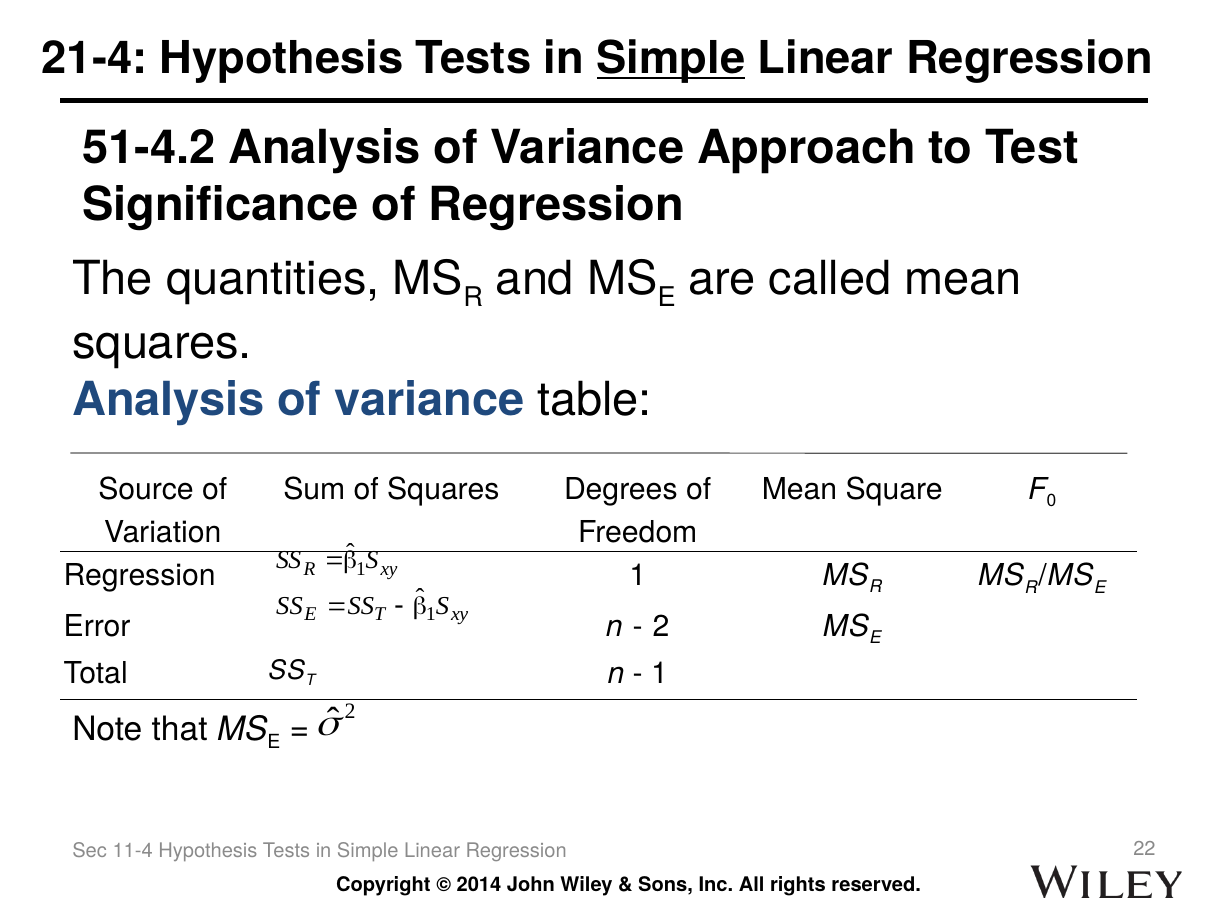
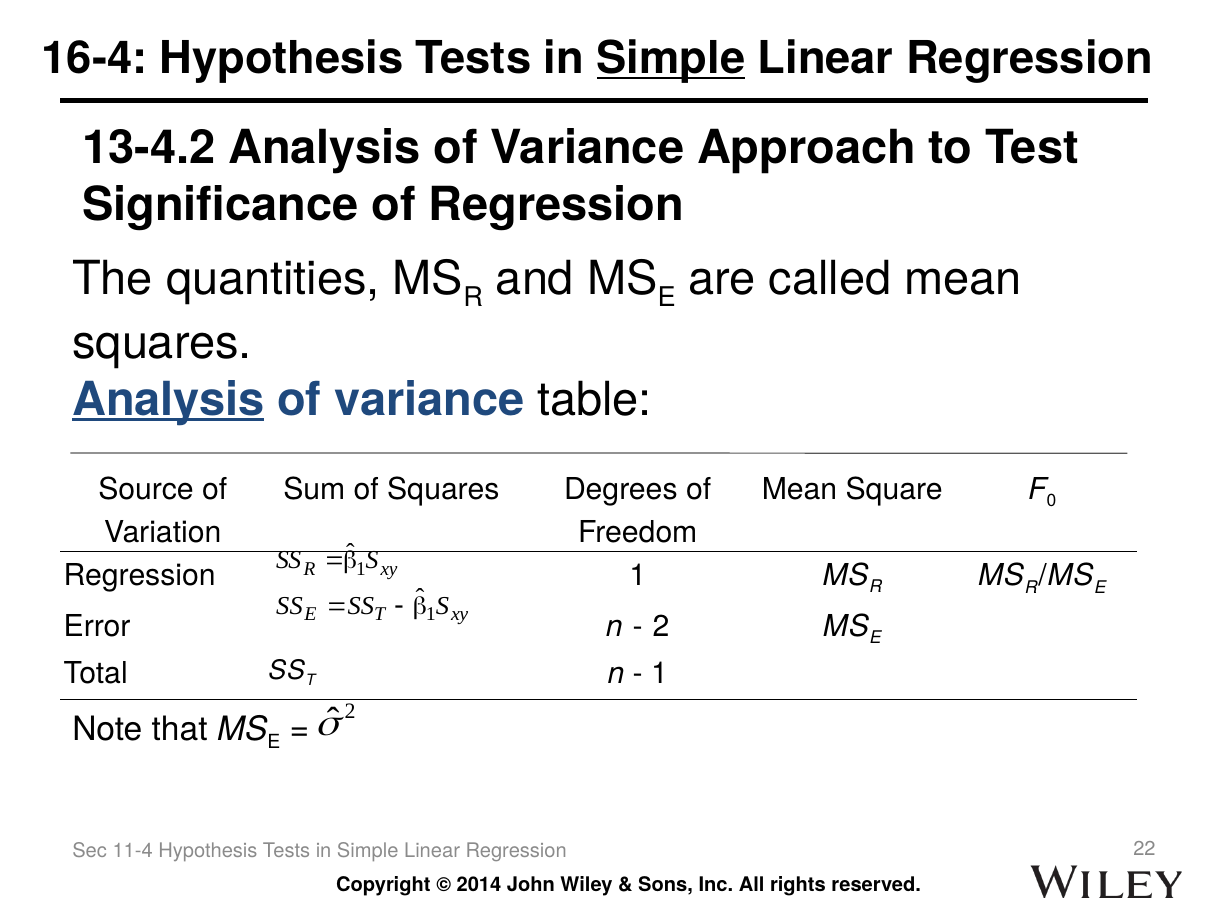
21-4: 21-4 -> 16-4
51-4.2: 51-4.2 -> 13-4.2
Analysis at (168, 400) underline: none -> present
